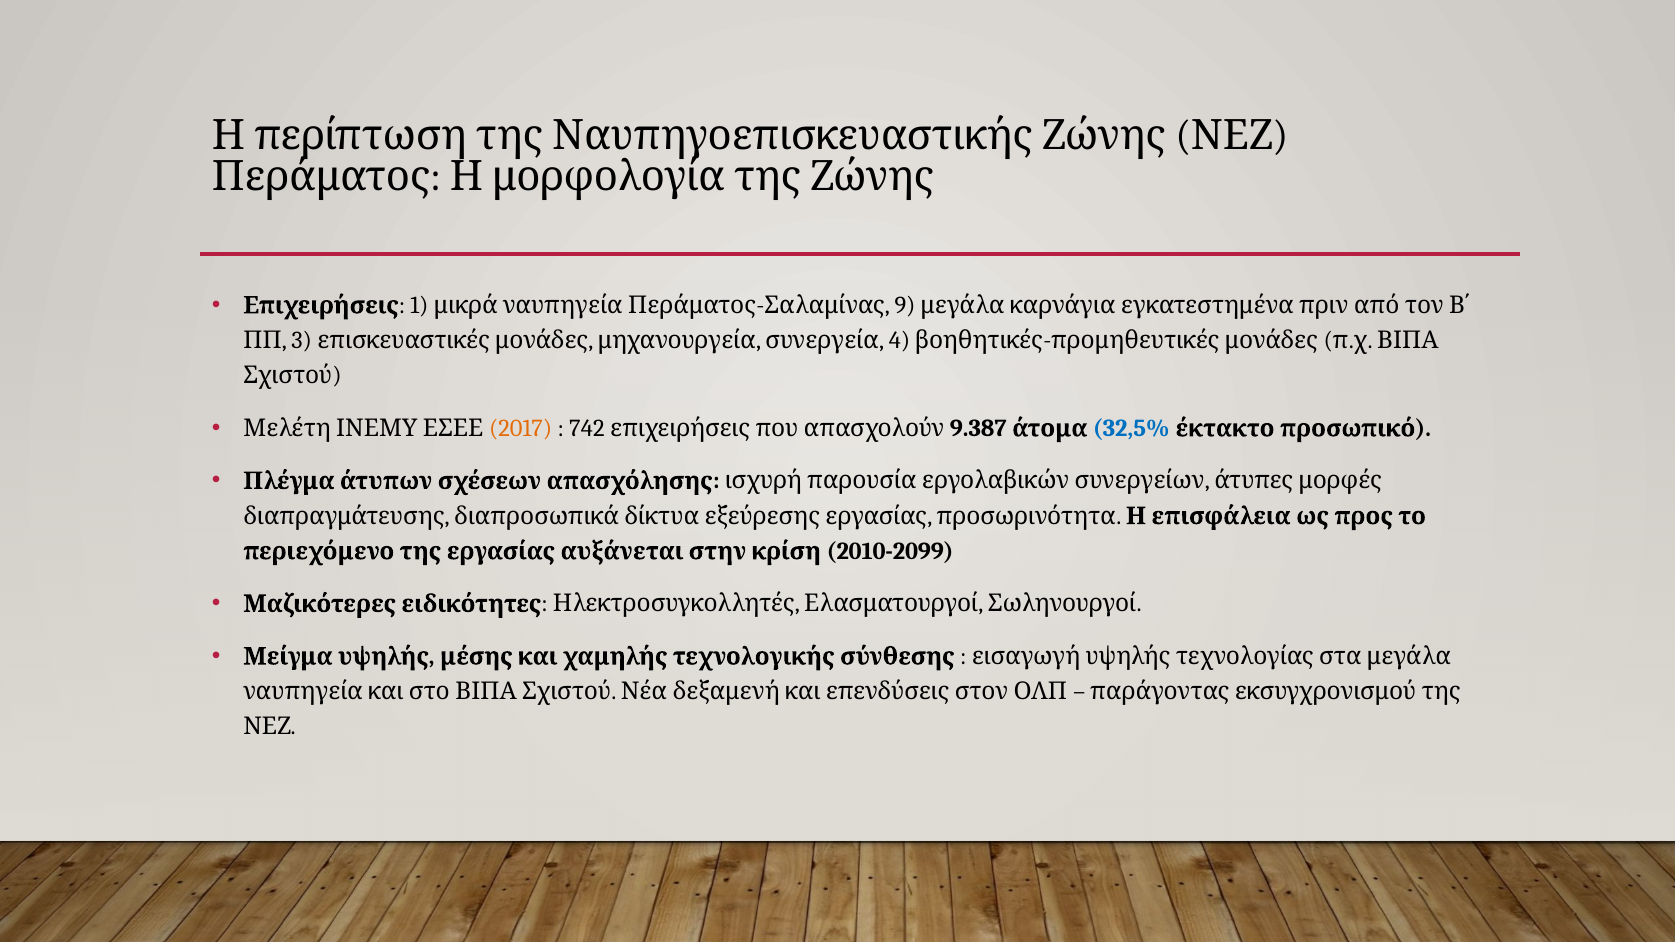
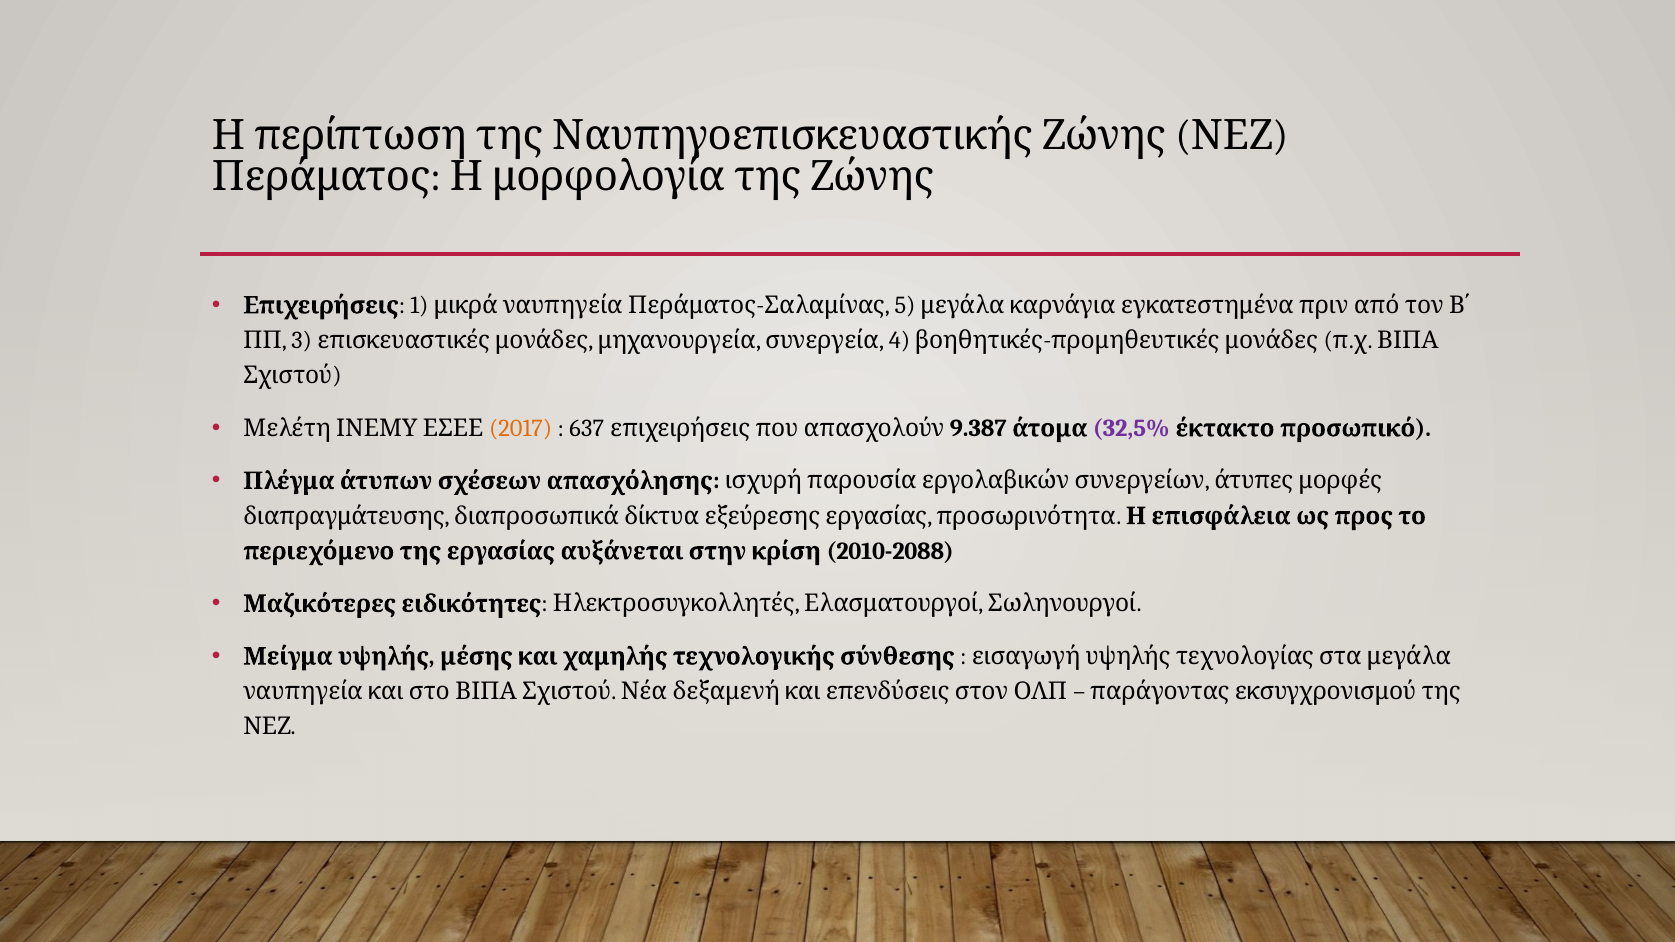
9: 9 -> 5
742: 742 -> 637
32,5% colour: blue -> purple
2010-2099: 2010-2099 -> 2010-2088
